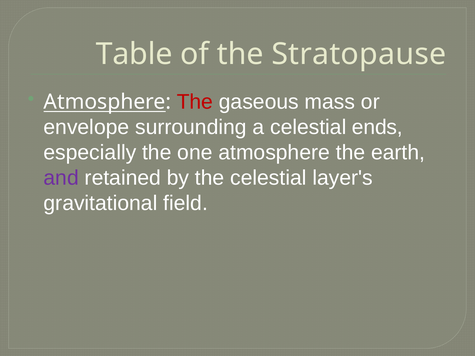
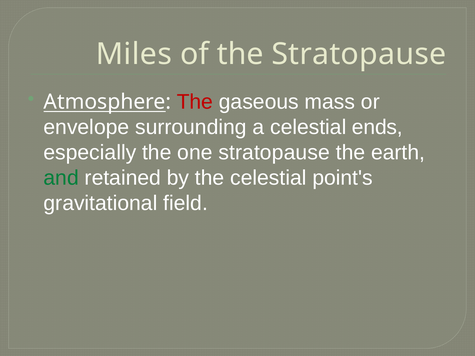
Table: Table -> Miles
one atmosphere: atmosphere -> stratopause
and colour: purple -> green
layer's: layer's -> point's
